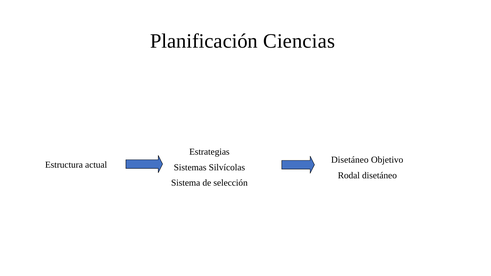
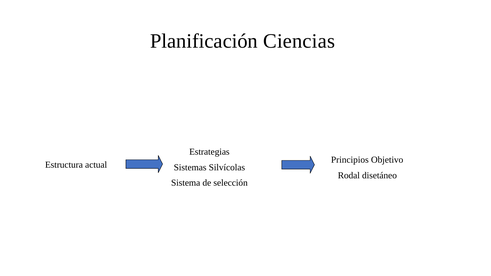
Disetáneo at (350, 160): Disetáneo -> Principios
